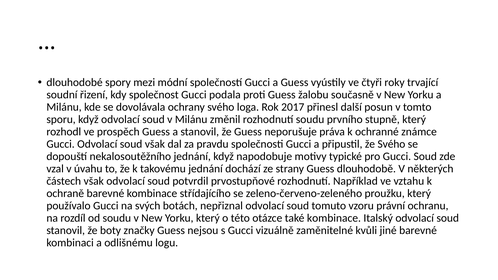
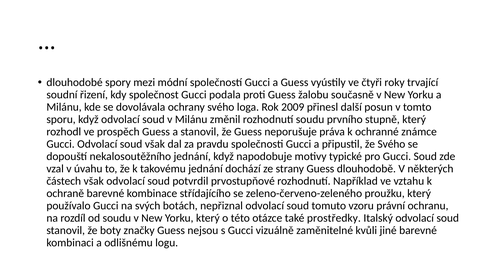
2017: 2017 -> 2009
také kombinace: kombinace -> prostředky
